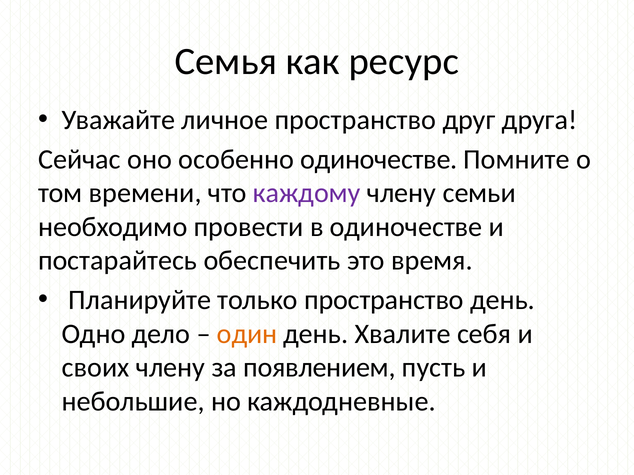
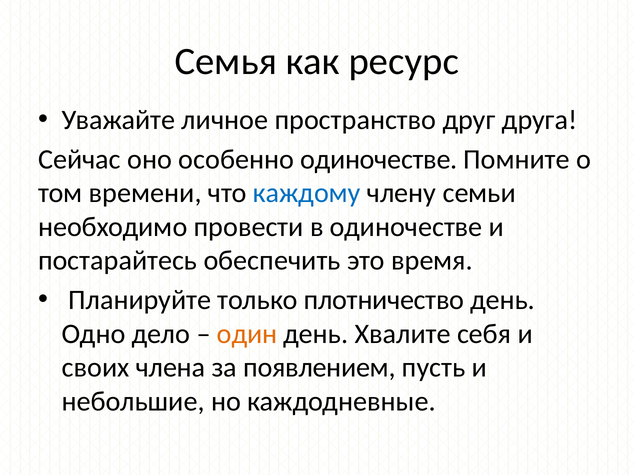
каждому colour: purple -> blue
только пространство: пространство -> плотничество
своих члену: члену -> члена
